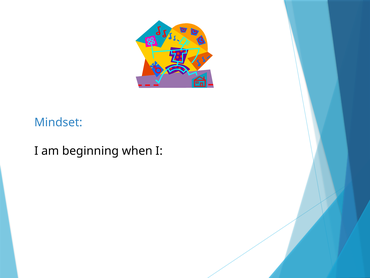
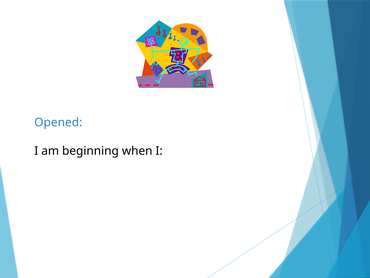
Mindset: Mindset -> Opened
